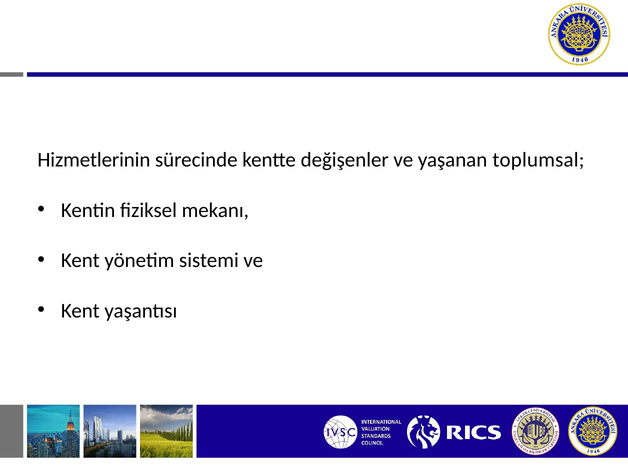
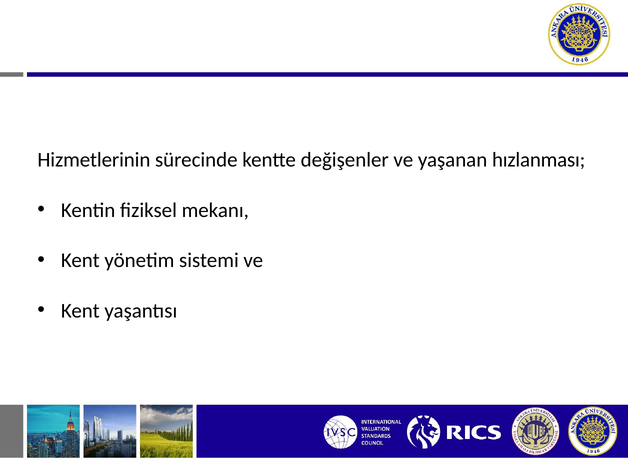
toplumsal: toplumsal -> hızlanması
